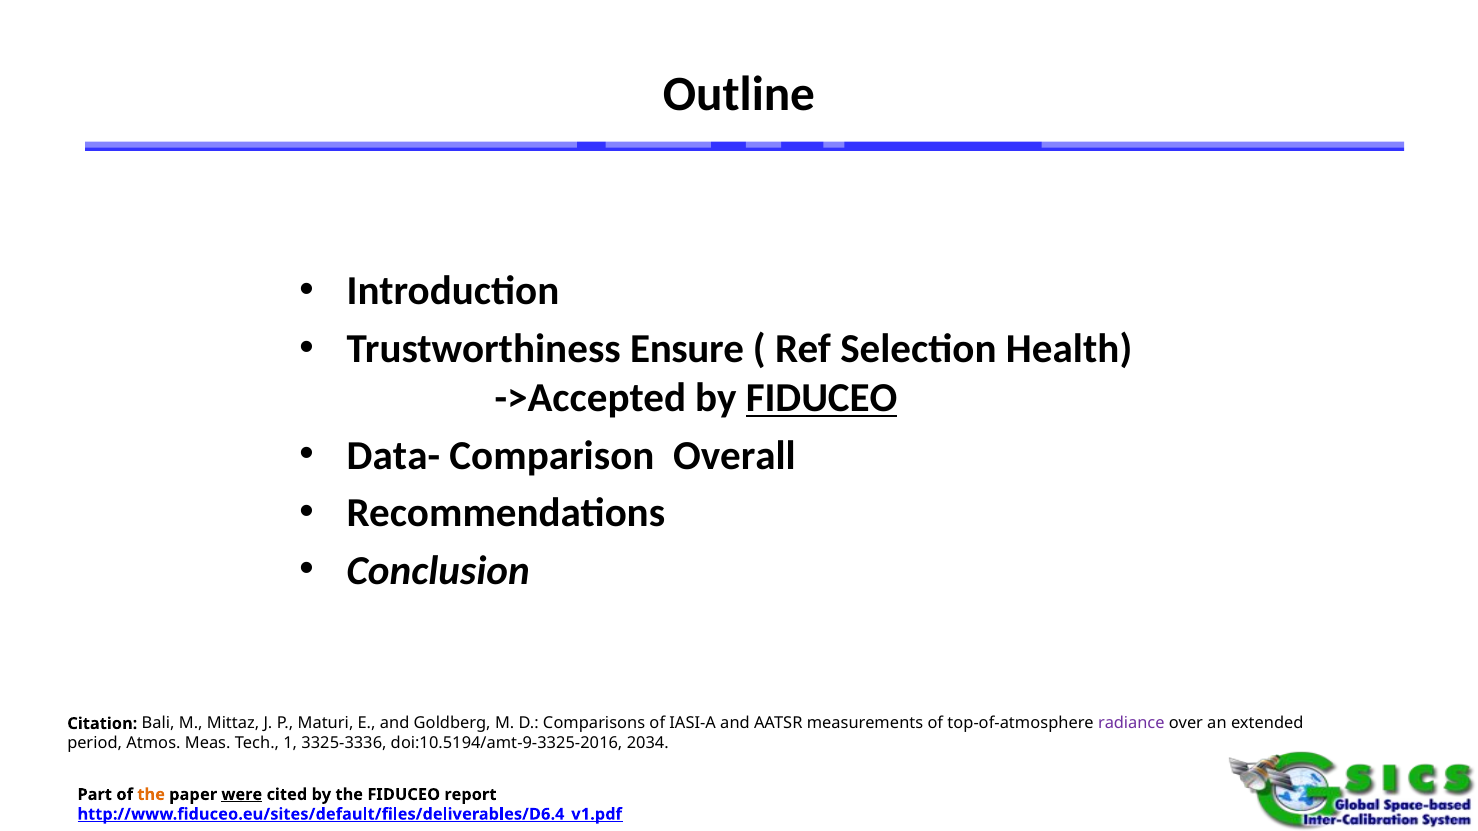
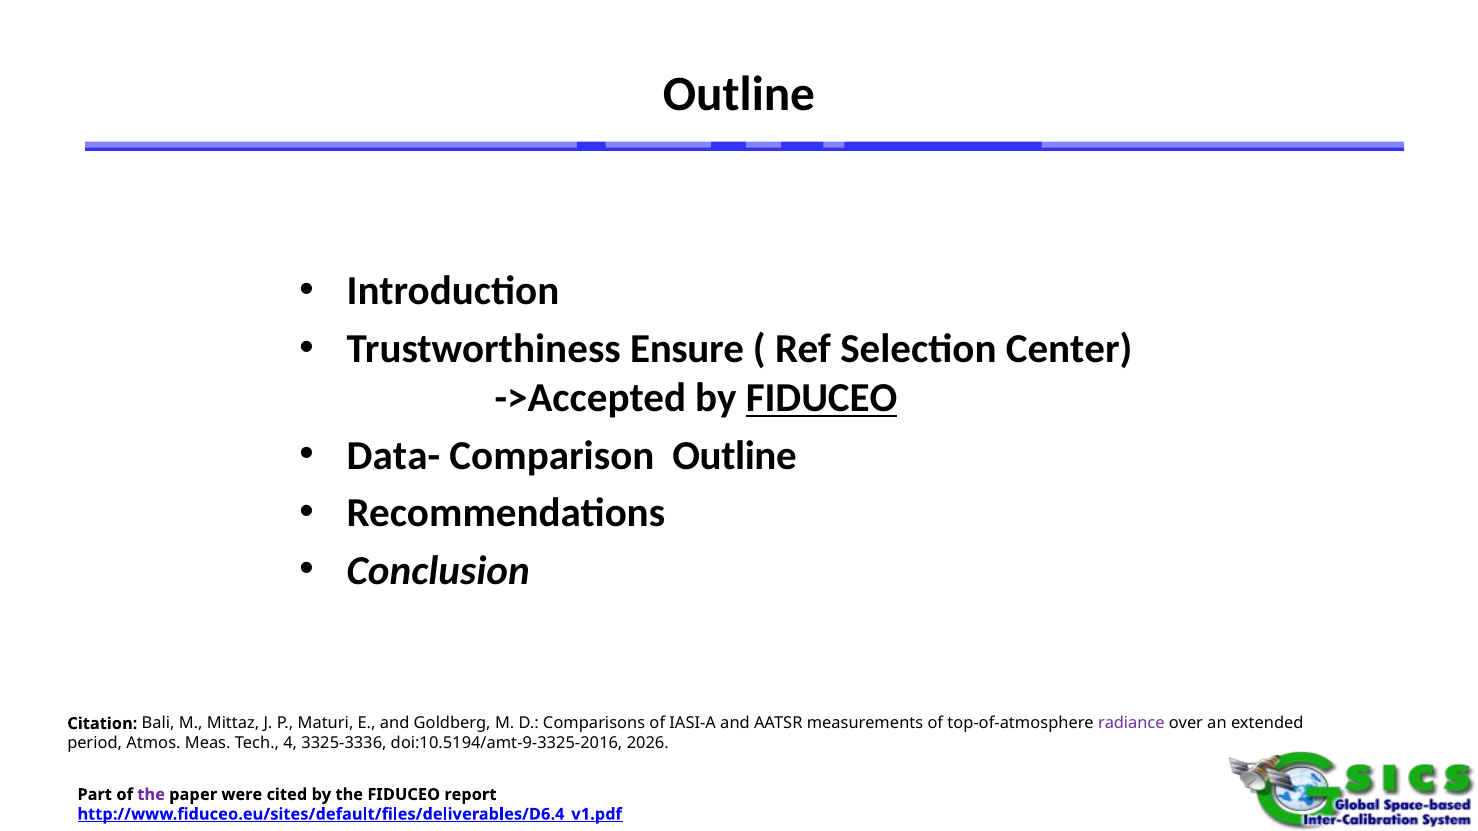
Health: Health -> Center
Comparison Overall: Overall -> Outline
1: 1 -> 4
2034: 2034 -> 2026
the at (151, 795) colour: orange -> purple
were underline: present -> none
